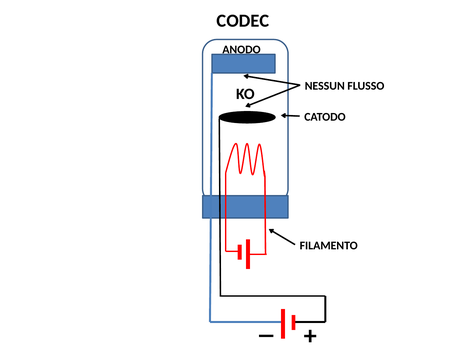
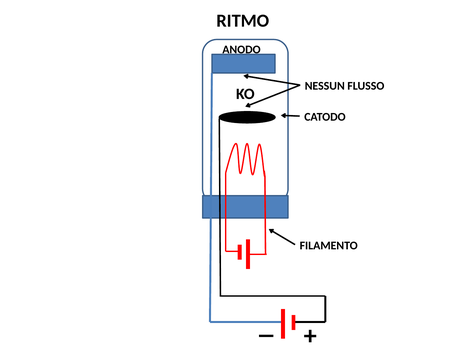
CODEC: CODEC -> RITMO
